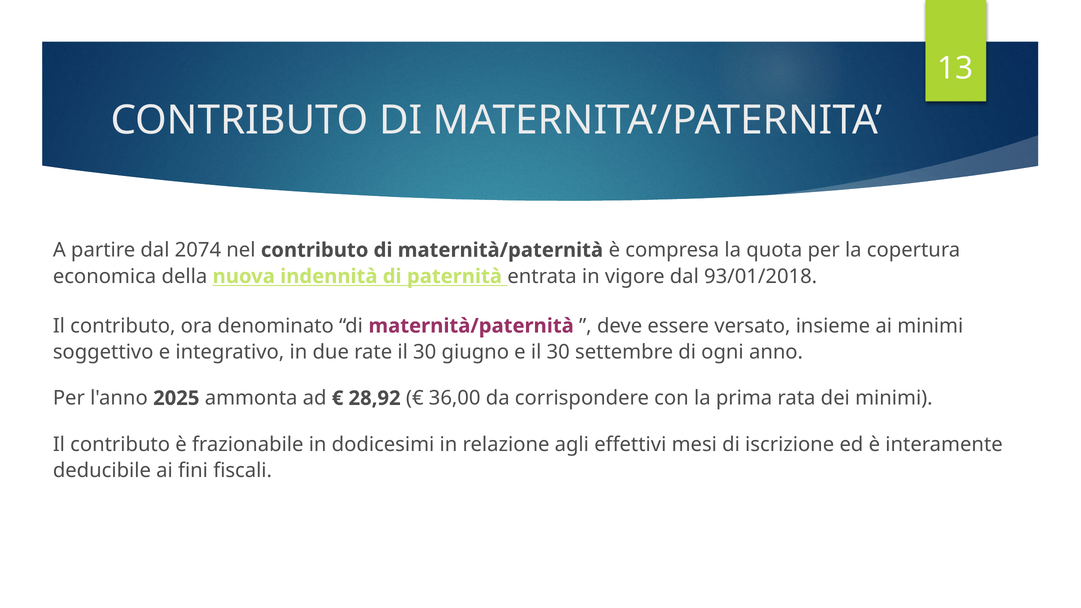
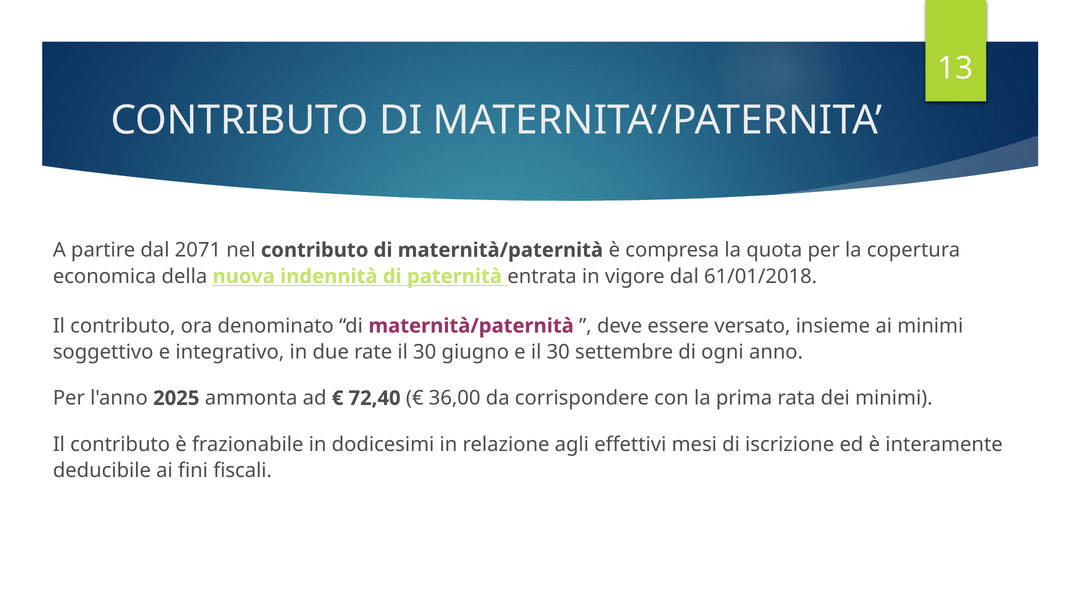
2074: 2074 -> 2071
93/01/2018: 93/01/2018 -> 61/01/2018
28,92: 28,92 -> 72,40
